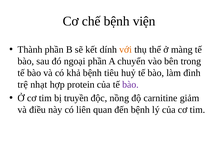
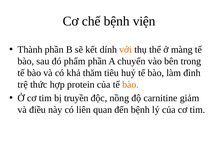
ngoại: ngoại -> phẩm
khả bệnh: bệnh -> thăm
nhạt: nhạt -> thức
bào at (130, 84) colour: purple -> orange
